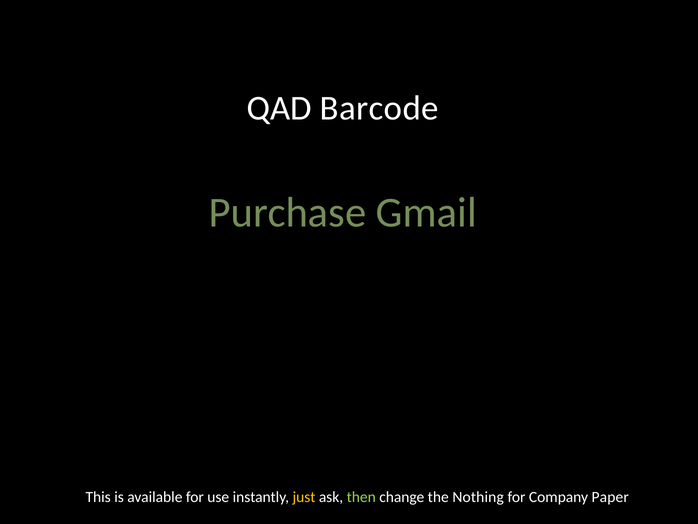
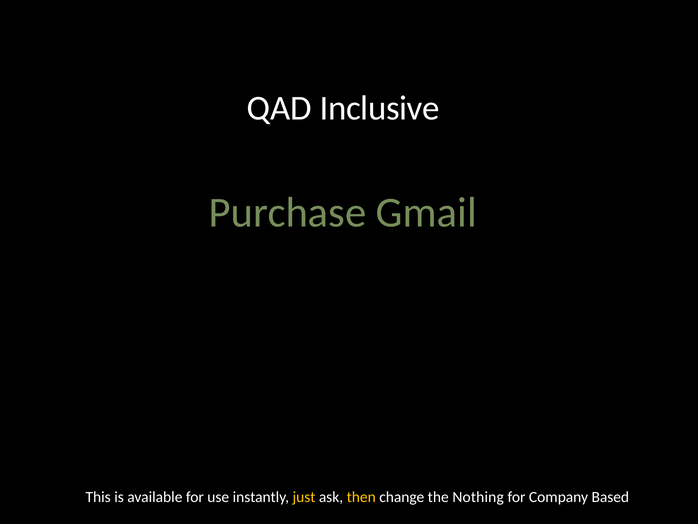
Barcode: Barcode -> Inclusive
then colour: light green -> yellow
Paper: Paper -> Based
